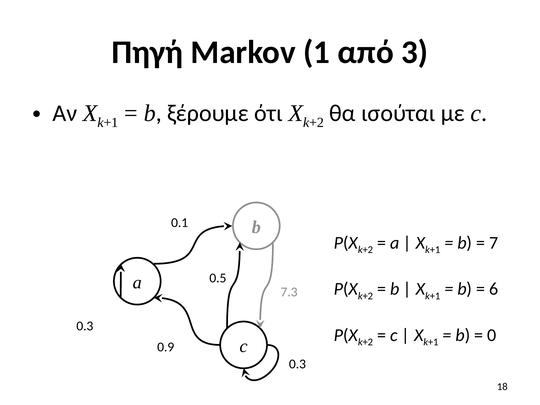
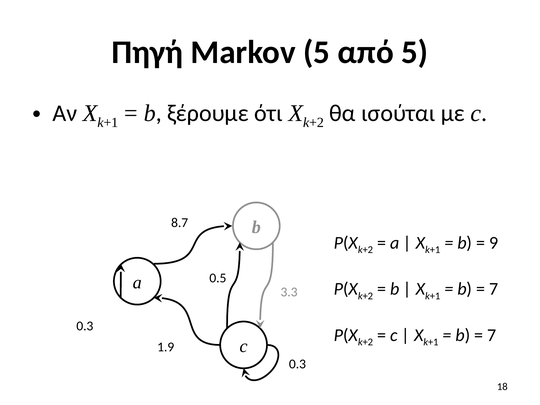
Markov 1: 1 -> 5
από 3: 3 -> 5
0.1: 0.1 -> 8.7
7: 7 -> 9
6 at (494, 289): 6 -> 7
7.3: 7.3 -> 3.3
0 at (492, 335): 0 -> 7
0.9: 0.9 -> 1.9
